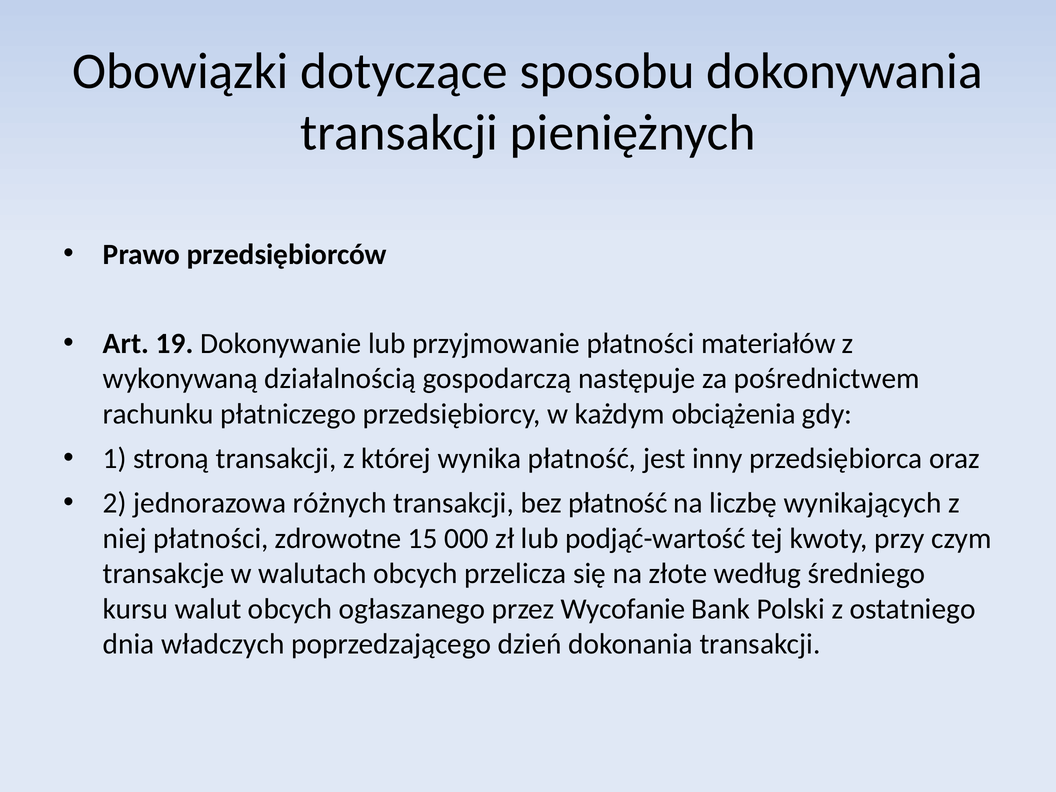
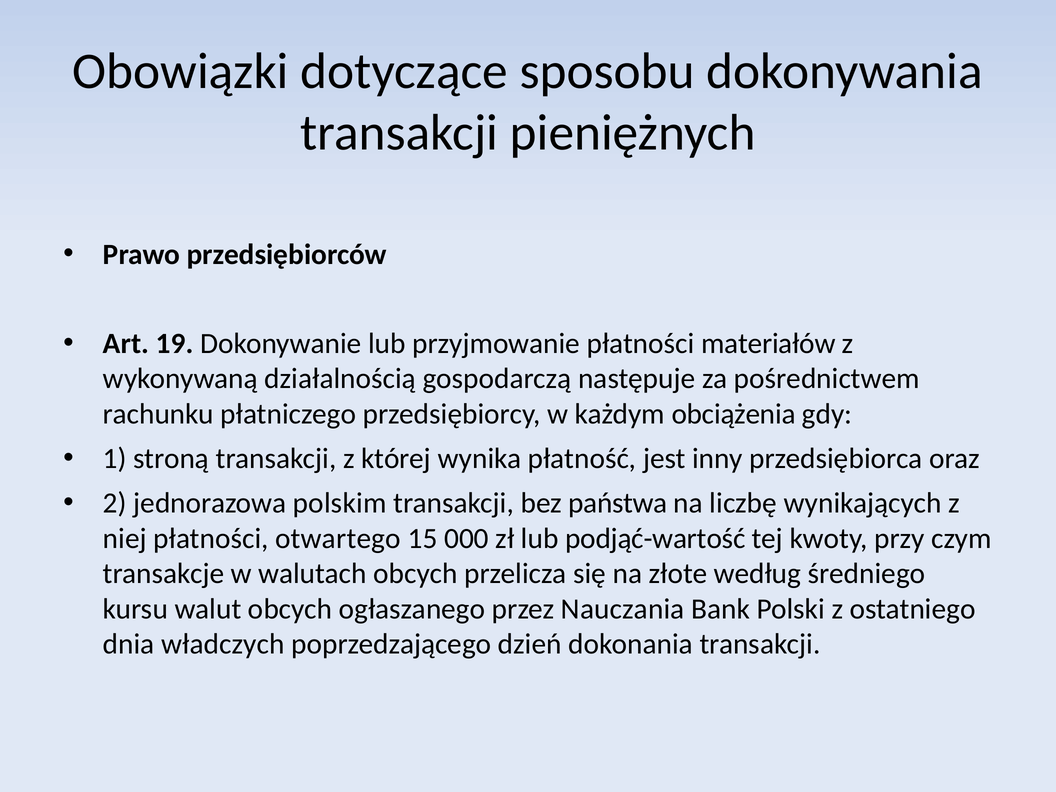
różnych: różnych -> polskim
bez płatność: płatność -> państwa
zdrowotne: zdrowotne -> otwartego
Wycofanie: Wycofanie -> Nauczania
